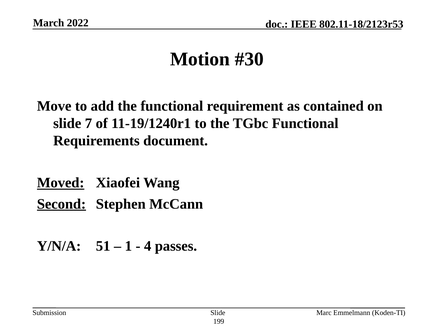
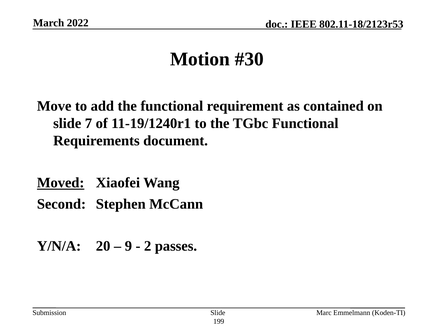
Second underline: present -> none
51: 51 -> 20
1: 1 -> 9
4: 4 -> 2
